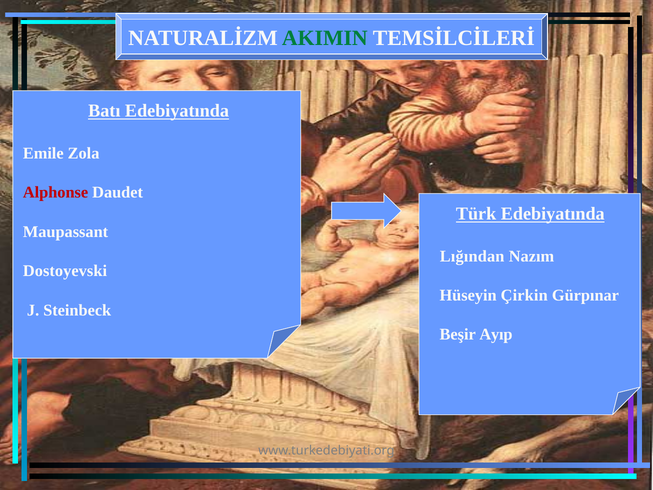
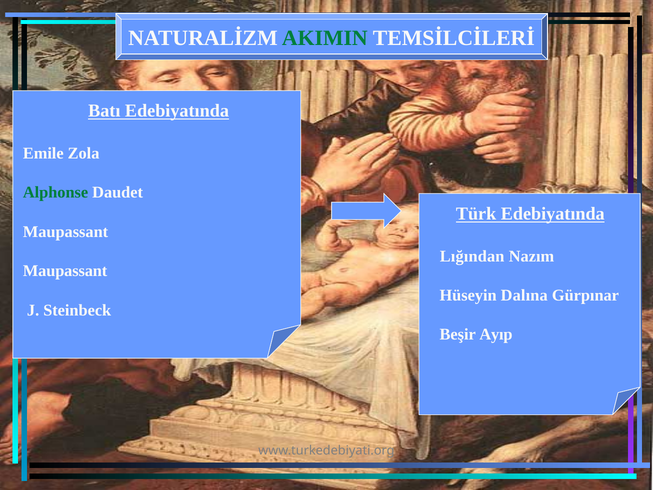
Alphonse colour: red -> green
Dostoyevski at (65, 271): Dostoyevski -> Maupassant
Çirkin: Çirkin -> Dalına
